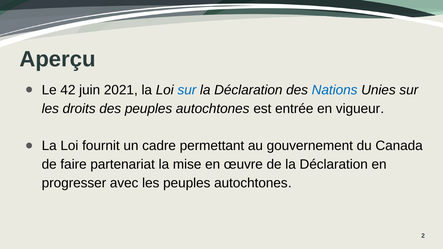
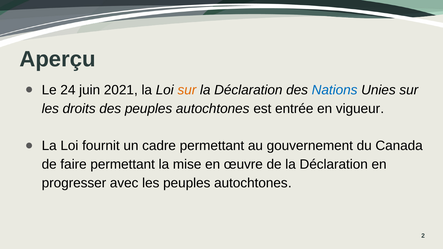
42: 42 -> 24
sur at (187, 90) colour: blue -> orange
faire partenariat: partenariat -> permettant
